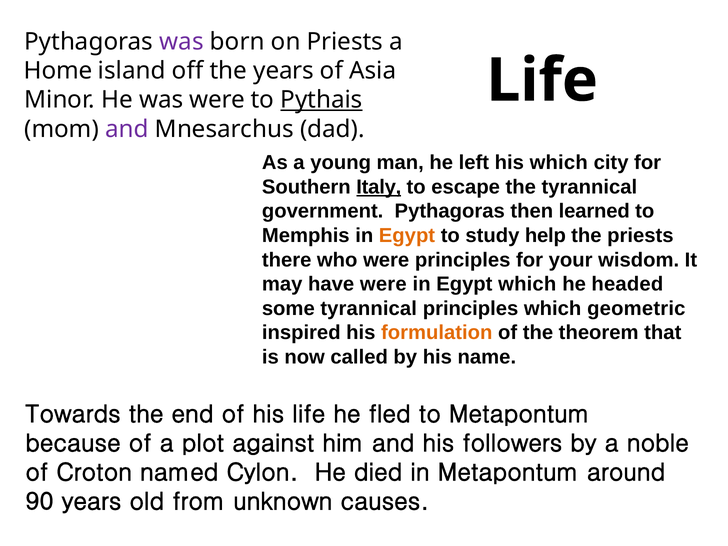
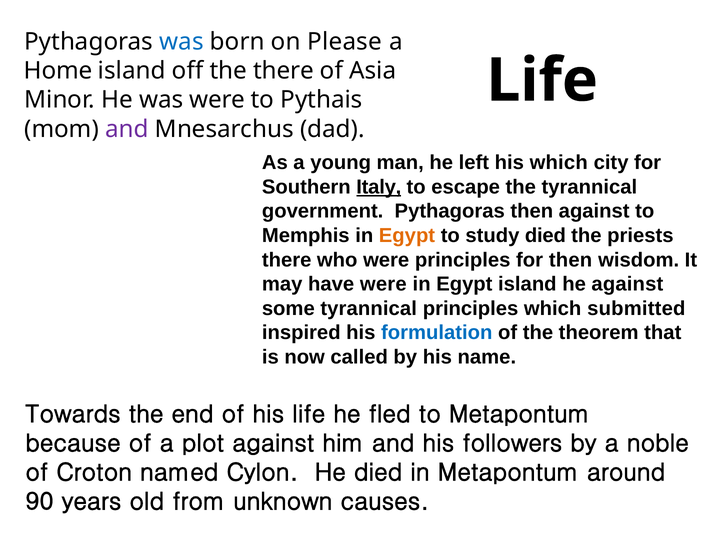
was at (181, 42) colour: purple -> blue
on Priests: Priests -> Please
the years: years -> there
Pythais underline: present -> none
then learned: learned -> against
study help: help -> died
for your: your -> then
Egypt which: which -> island
he headed: headed -> against
geometric: geometric -> submitted
formulation colour: orange -> blue
